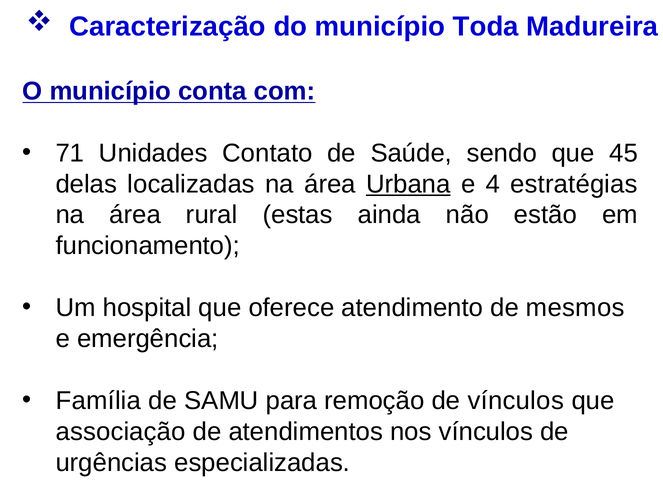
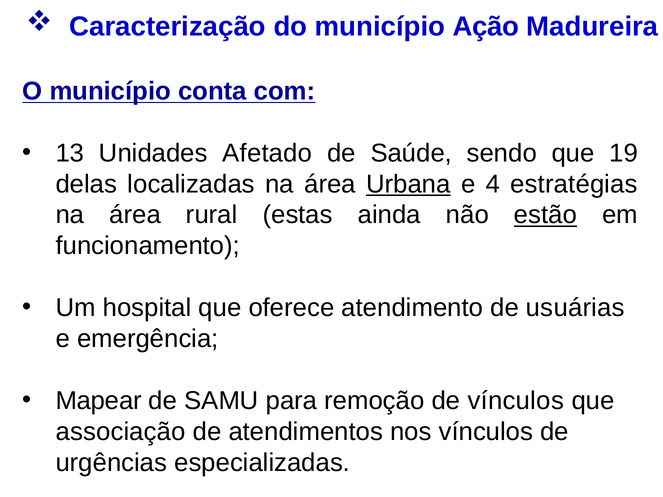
Toda: Toda -> Ação
71: 71 -> 13
Contato: Contato -> Afetado
45: 45 -> 19
estão underline: none -> present
mesmos: mesmos -> usuárias
Família: Família -> Mapear
